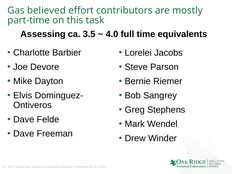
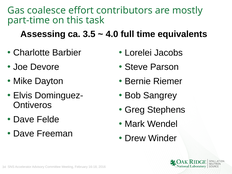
believed: believed -> coalesce
